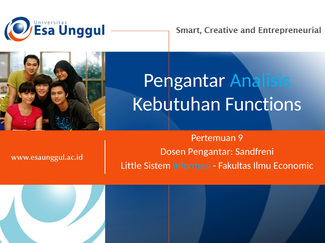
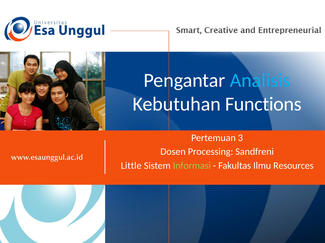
9: 9 -> 3
Dosen Pengantar: Pengantar -> Processing
Informasi colour: light blue -> light green
Economic: Economic -> Resources
